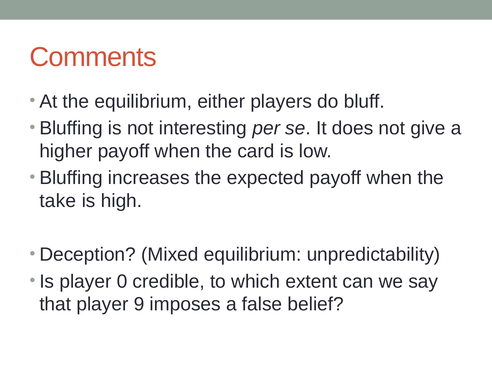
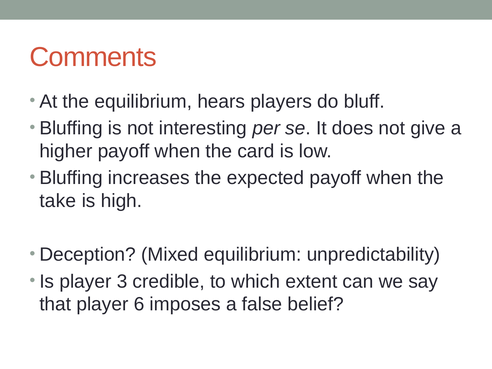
either: either -> hears
0: 0 -> 3
9: 9 -> 6
